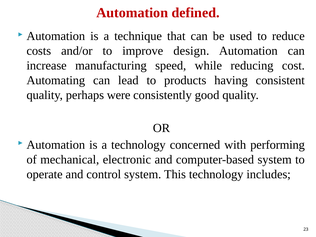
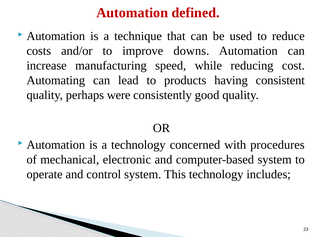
design: design -> downs
performing: performing -> procedures
